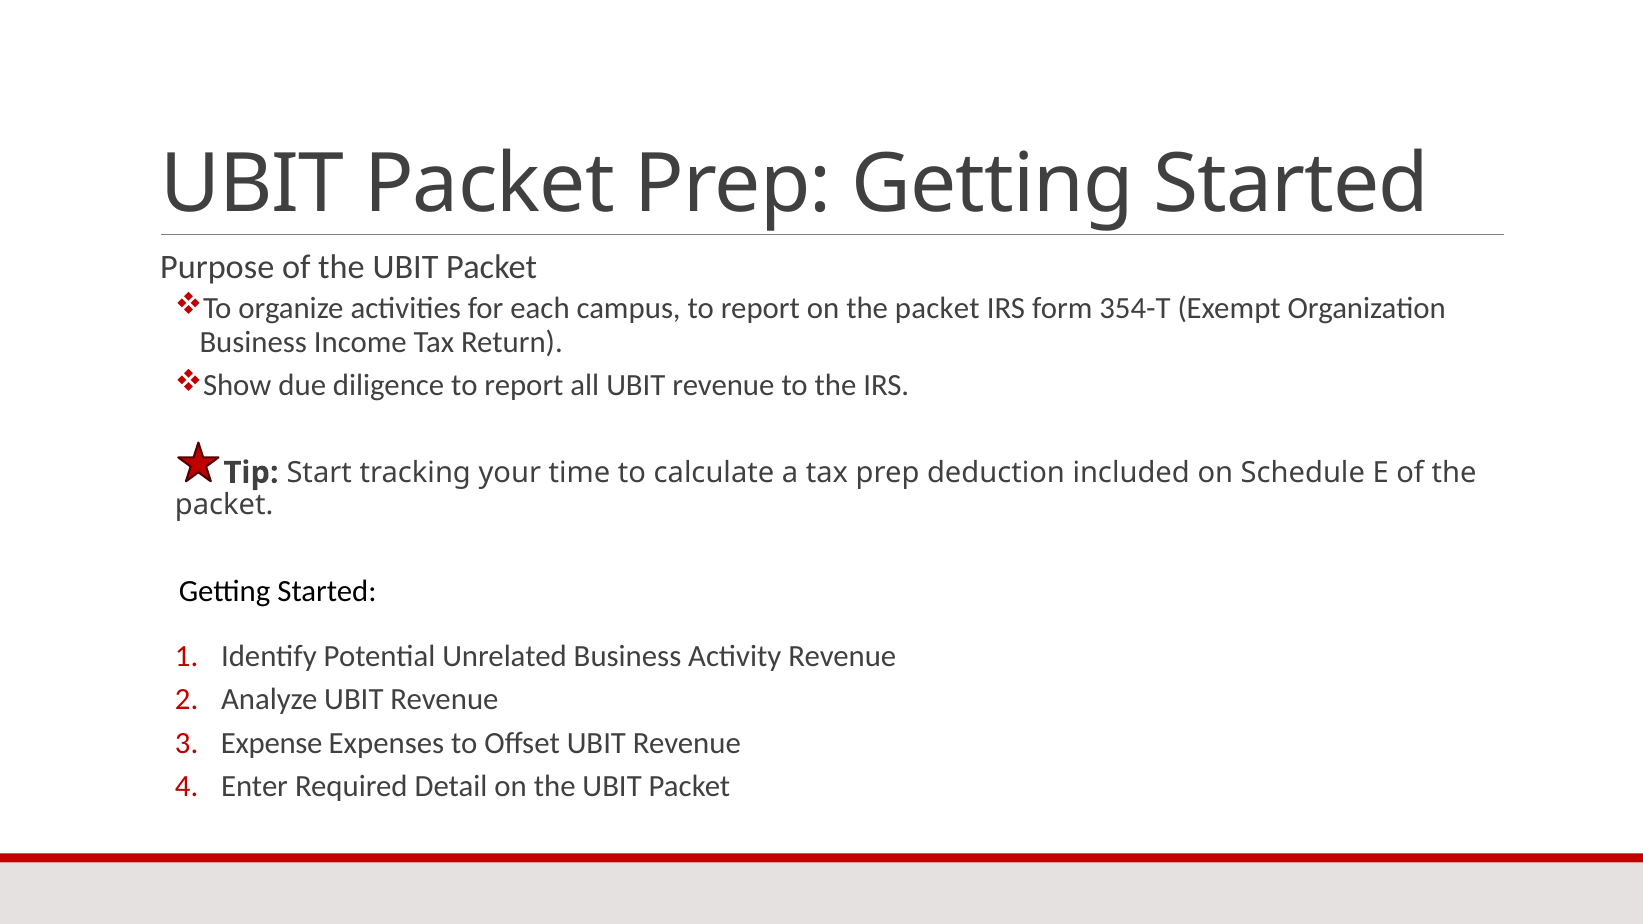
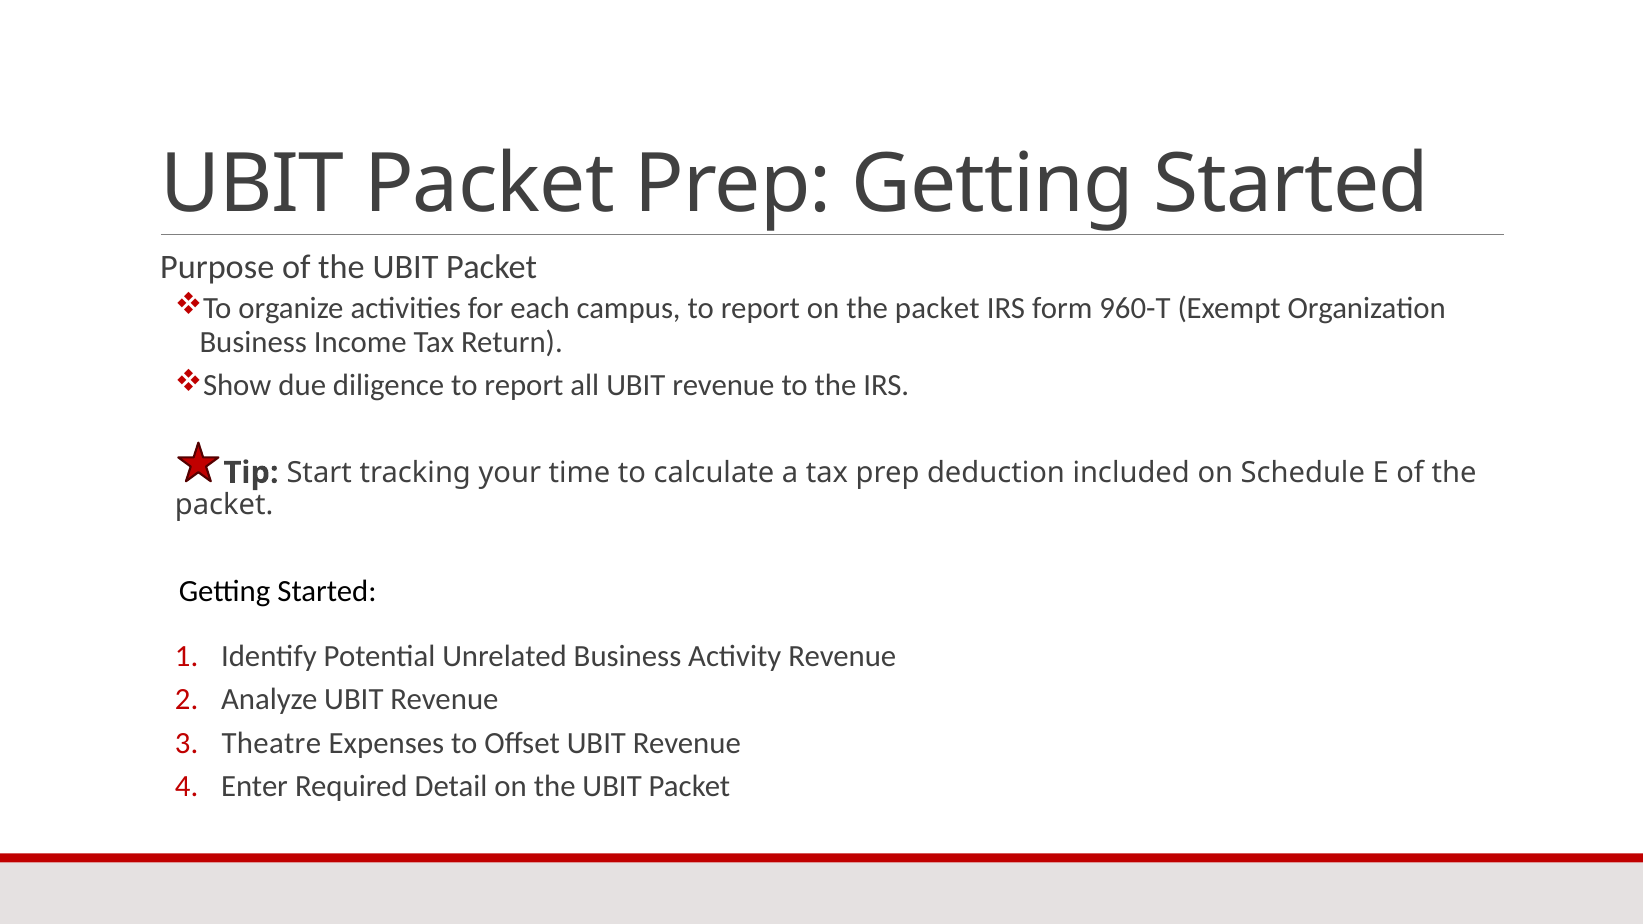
354-T: 354-T -> 960-T
Expense: Expense -> Theatre
